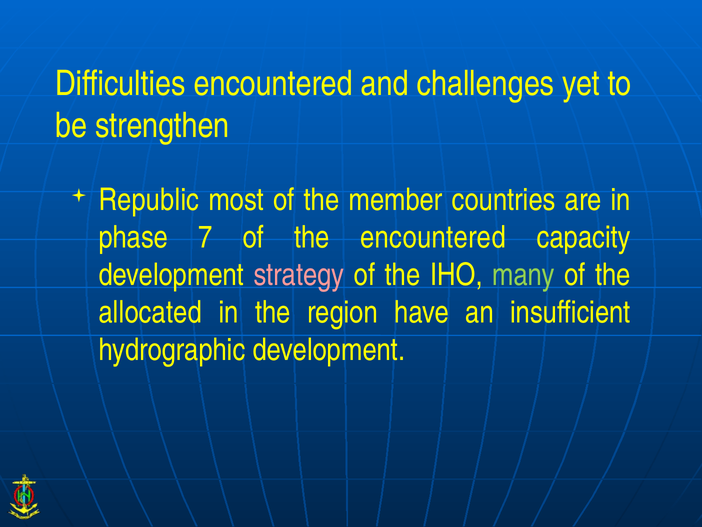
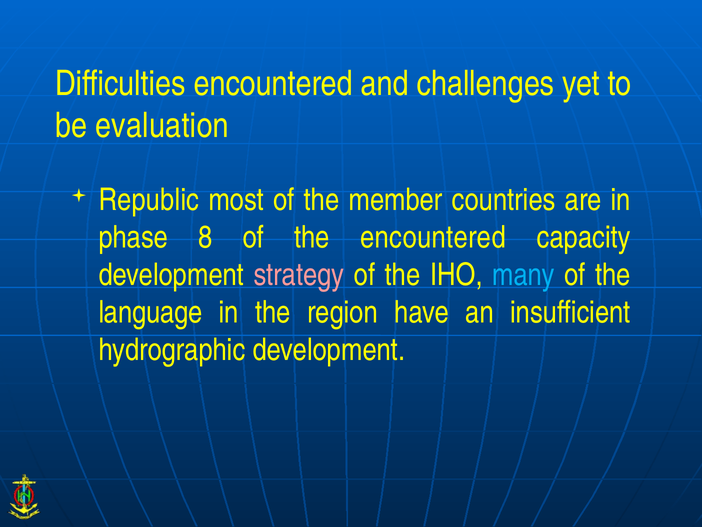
strengthen: strengthen -> evaluation
7: 7 -> 8
many colour: light green -> light blue
allocated: allocated -> language
